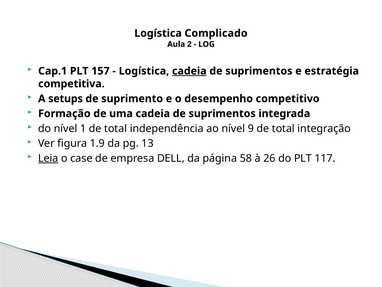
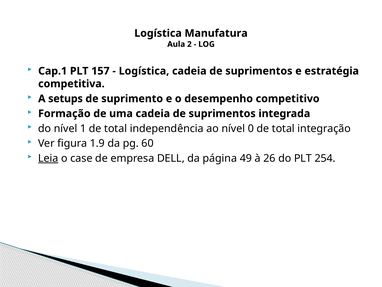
Complicado: Complicado -> Manufatura
cadeia at (189, 71) underline: present -> none
9: 9 -> 0
13: 13 -> 60
58: 58 -> 49
117: 117 -> 254
